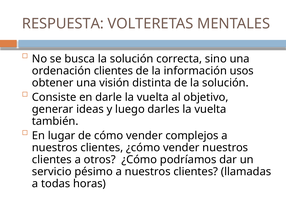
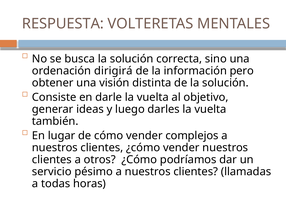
ordenación clientes: clientes -> dirigirá
usos: usos -> pero
